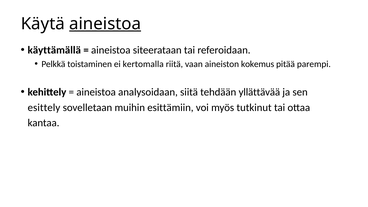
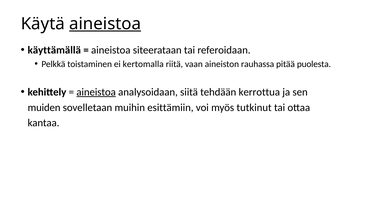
kokemus: kokemus -> rauhassa
parempi: parempi -> puolesta
aineistoa at (96, 92) underline: none -> present
yllättävää: yllättävää -> kerrottua
esittely: esittely -> muiden
